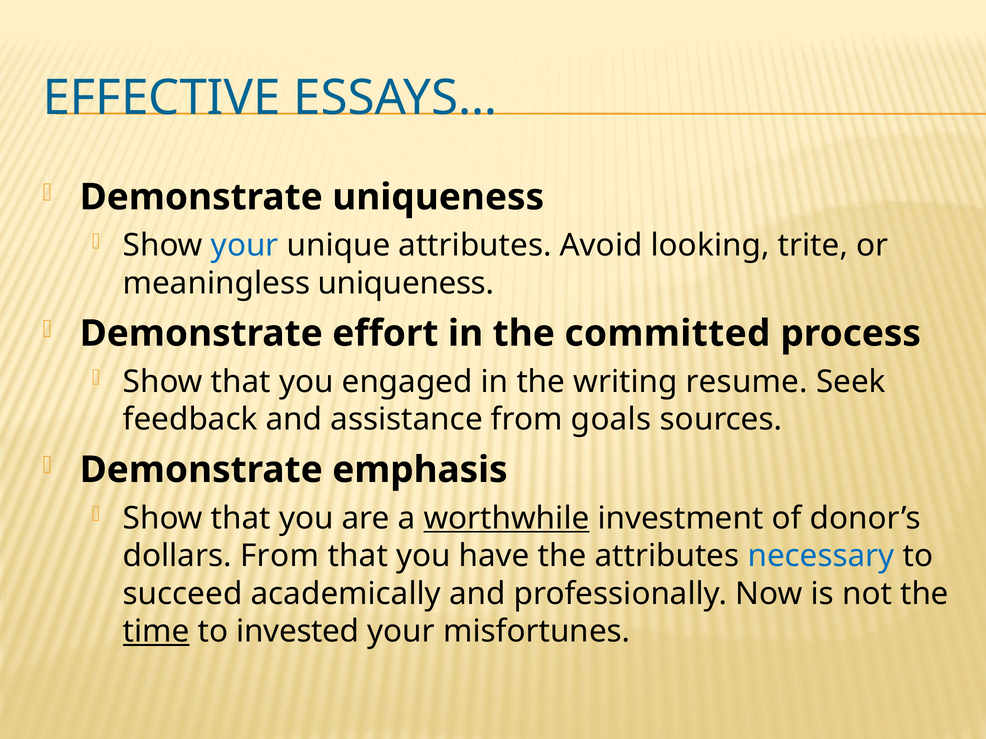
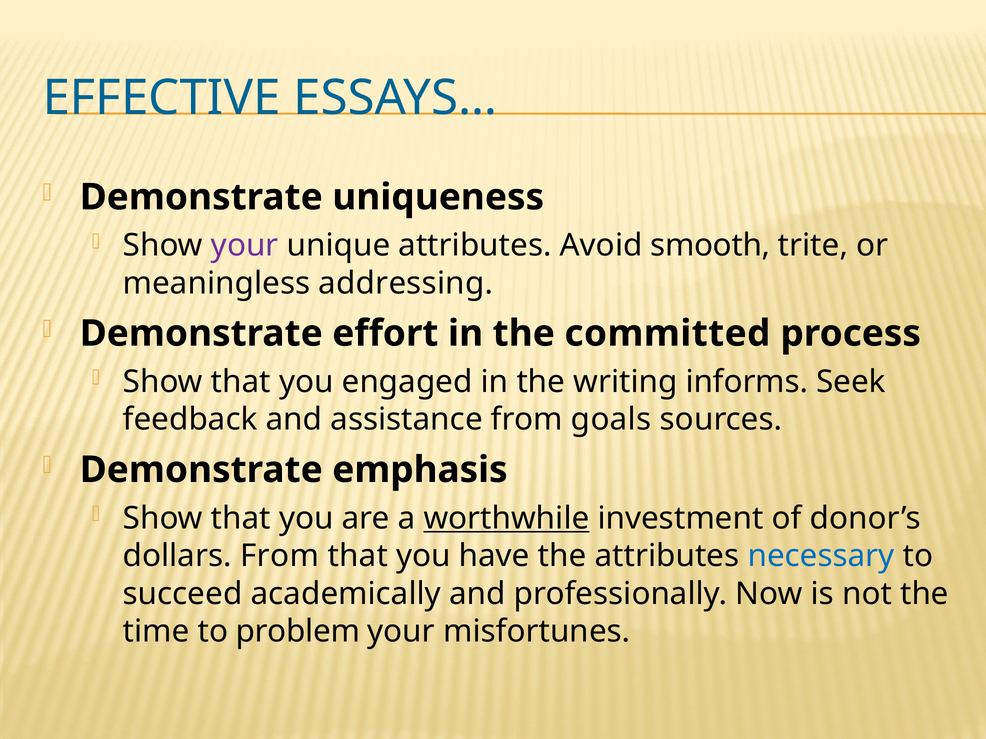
your at (245, 246) colour: blue -> purple
looking: looking -> smooth
meaningless uniqueness: uniqueness -> addressing
resume: resume -> informs
time underline: present -> none
invested: invested -> problem
